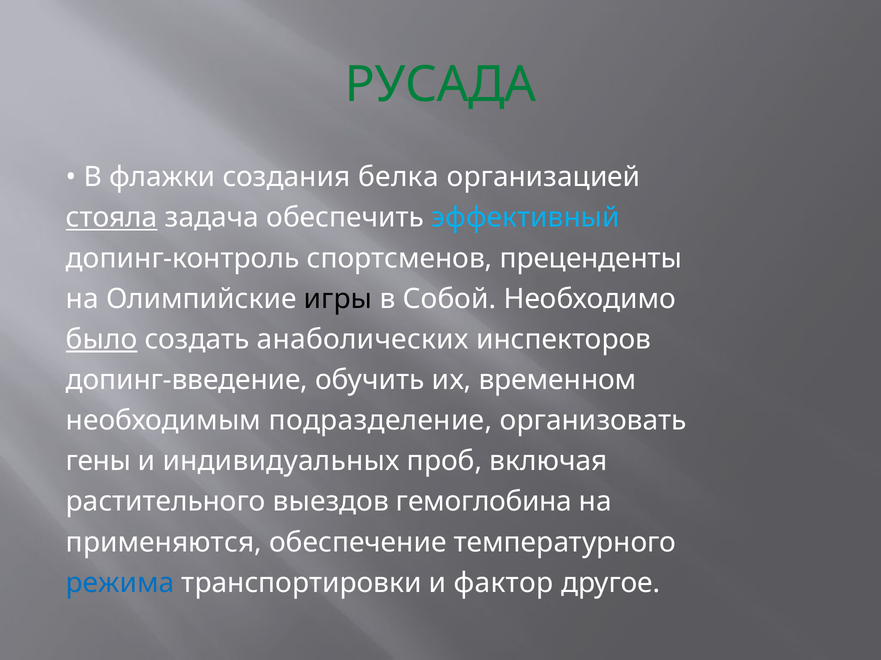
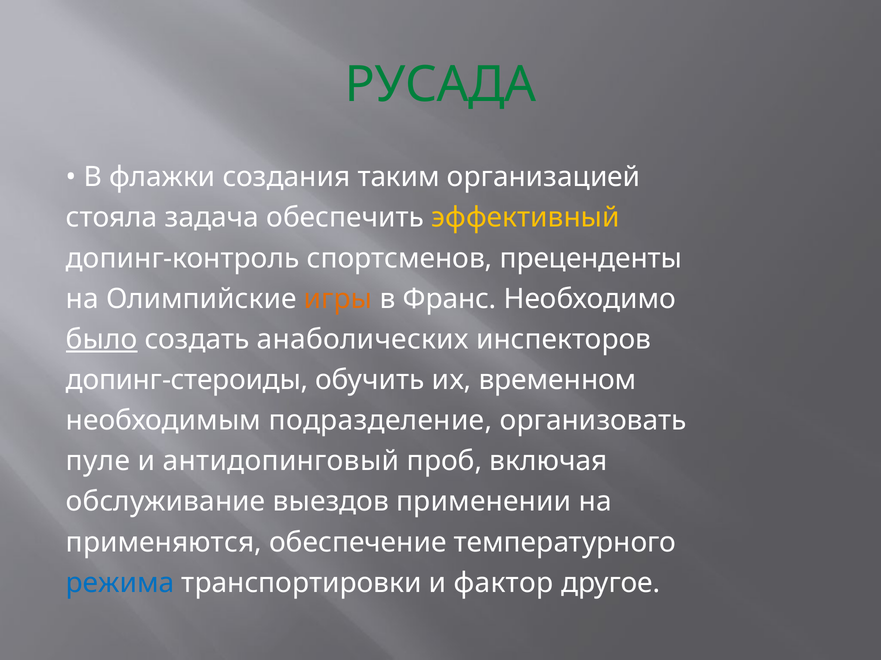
белка: белка -> таким
стояла underline: present -> none
эффективный colour: light blue -> yellow
игры colour: black -> orange
Собой: Собой -> Франс
допинг-введение: допинг-введение -> допинг-стероиды
гены: гены -> пуле
индивидуальных: индивидуальных -> антидопинговый
растительного: растительного -> обслуживание
гемоглобина: гемоглобина -> применении
